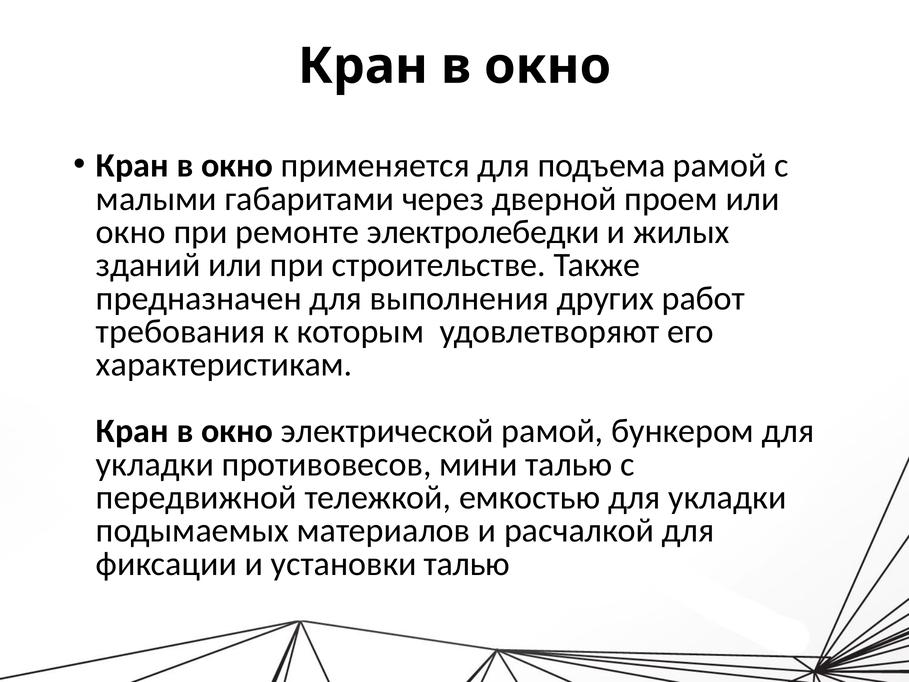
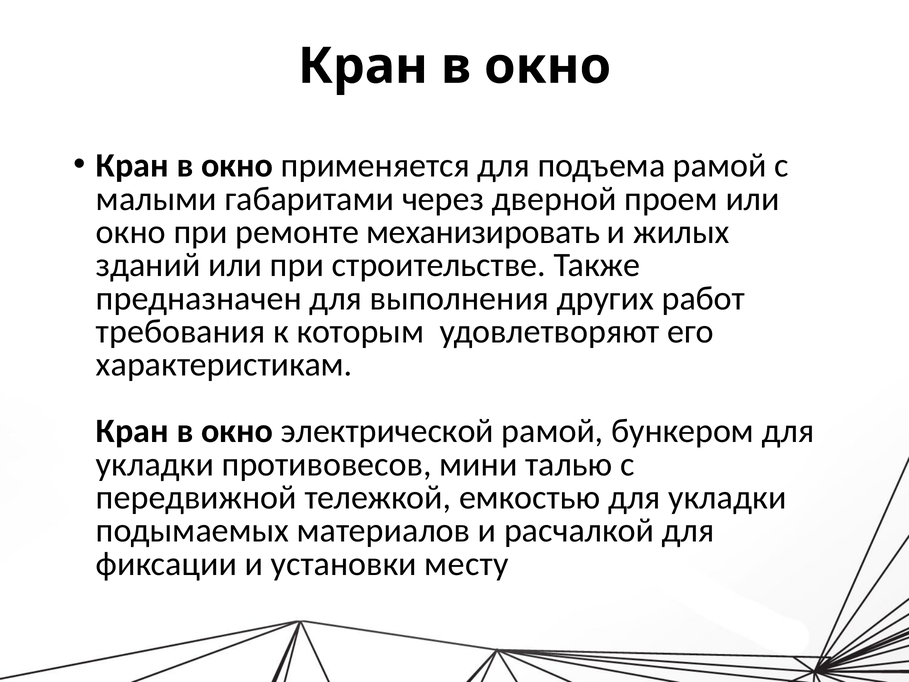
электролебедки: электролебедки -> механизировать
установки талью: талью -> месту
